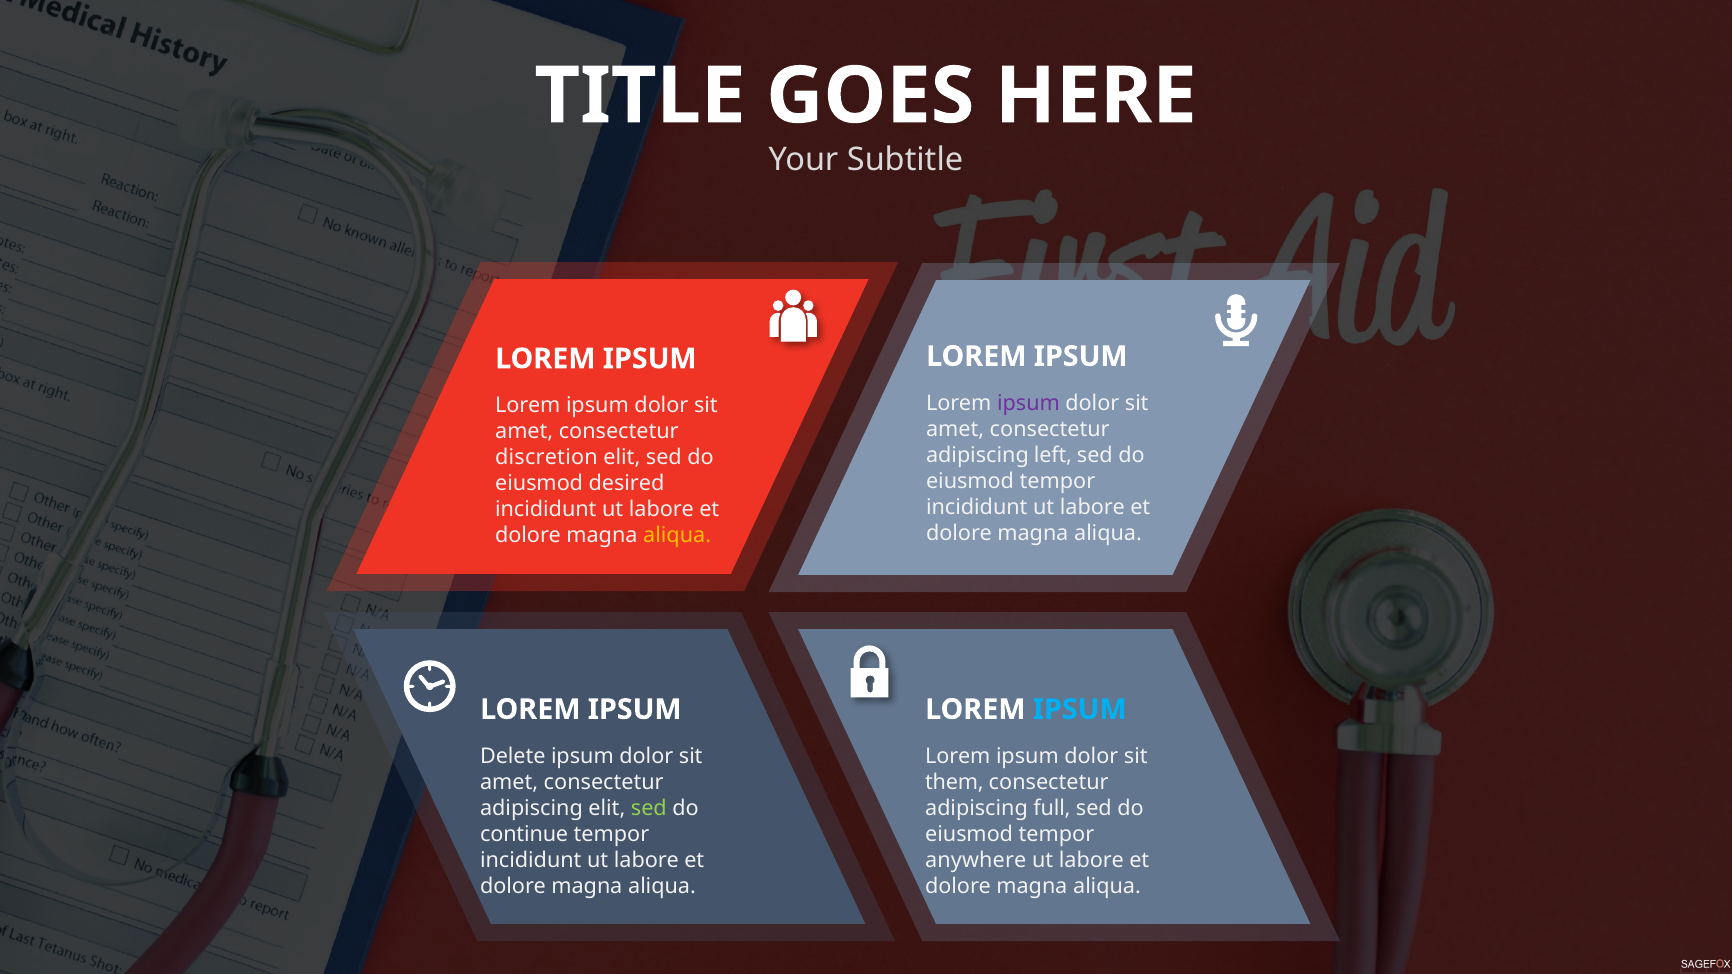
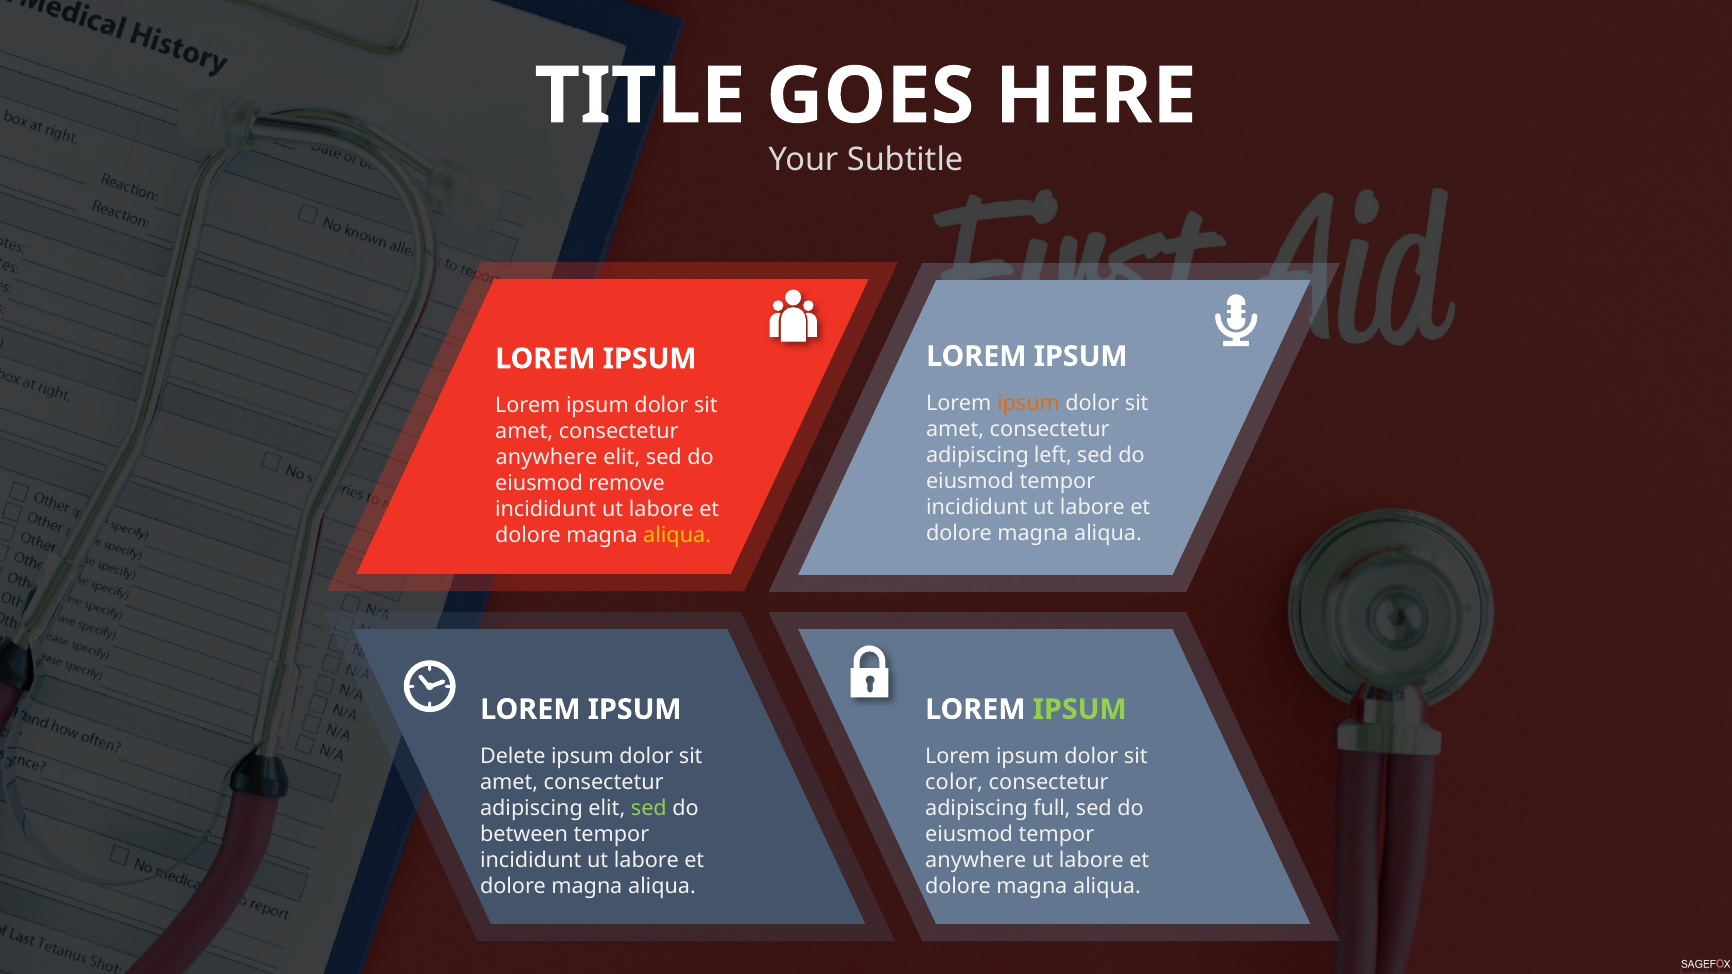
ipsum at (1028, 404) colour: purple -> orange
discretion at (546, 458): discretion -> anywhere
desired: desired -> remove
IPSUM at (1080, 710) colour: light blue -> light green
them: them -> color
continue: continue -> between
